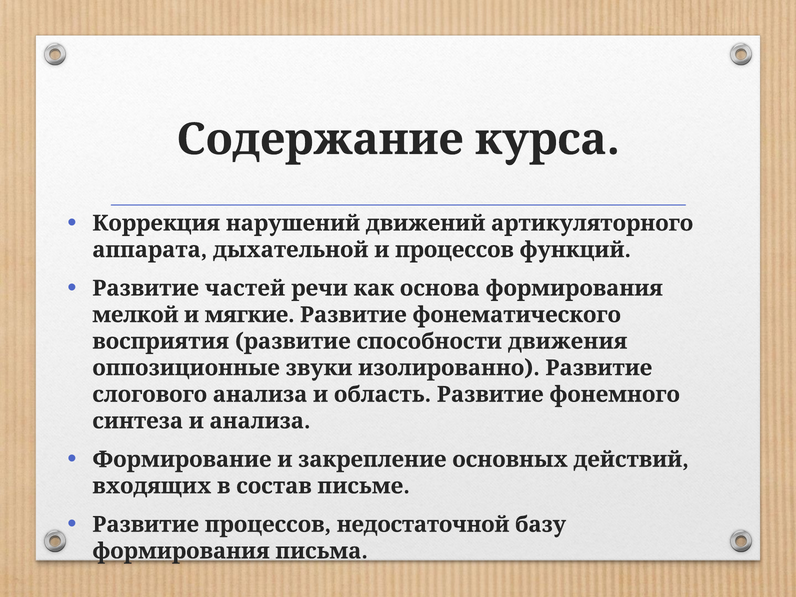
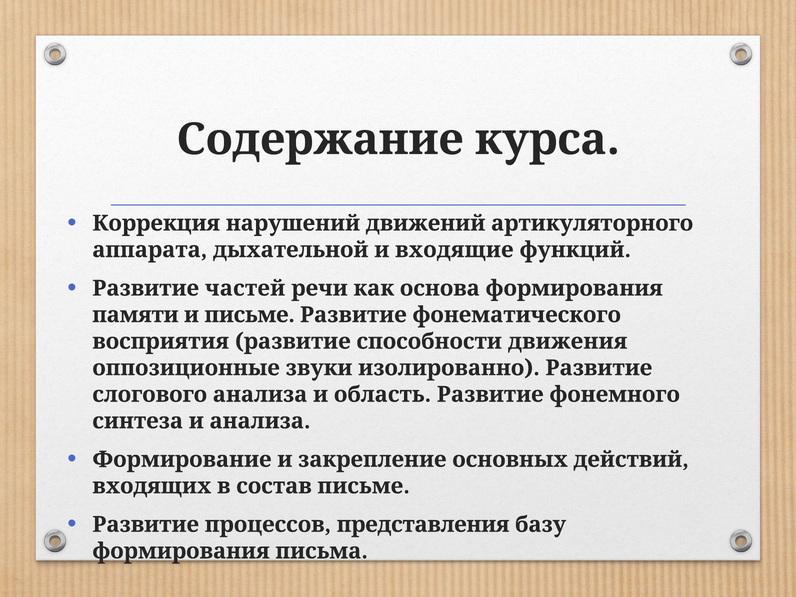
и процессов: процессов -> входящие
мелкой: мелкой -> памяти
и мягкие: мягкие -> письме
недостаточной: недостаточной -> представления
